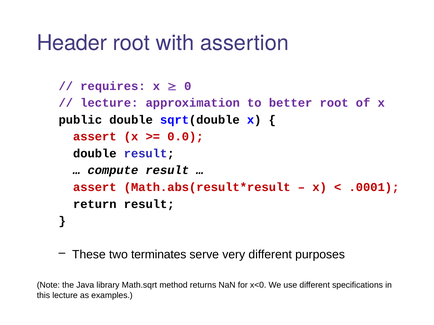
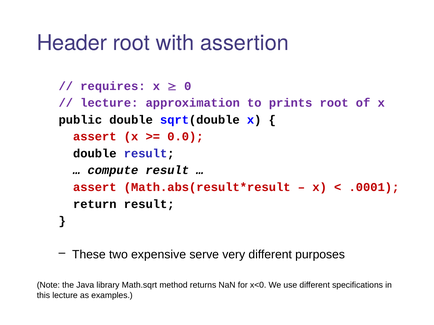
better: better -> prints
terminates: terminates -> expensive
